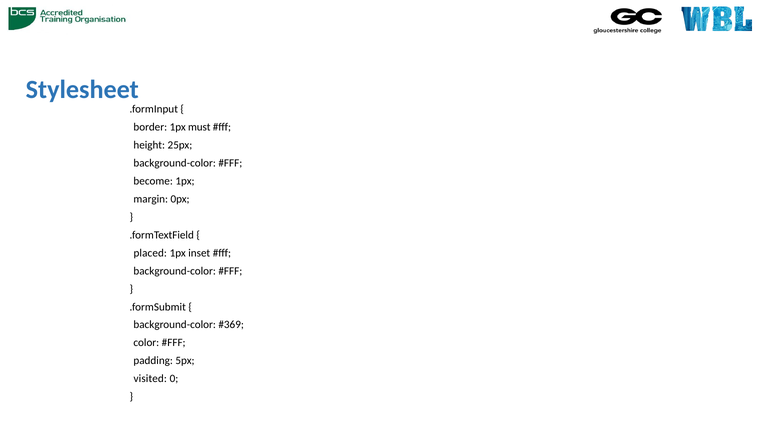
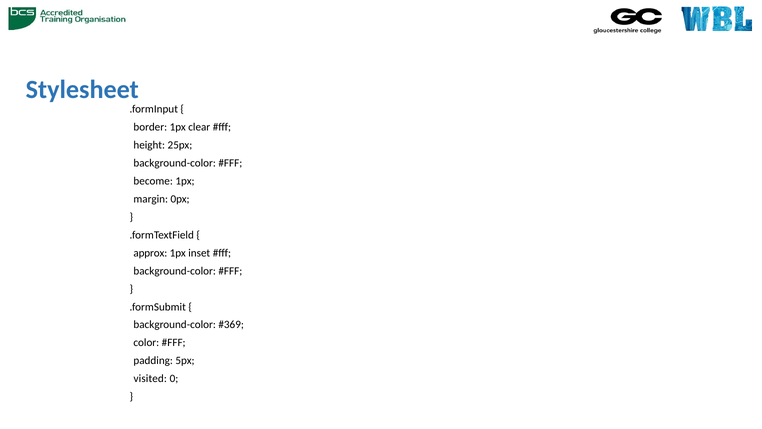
must: must -> clear
placed: placed -> approx
